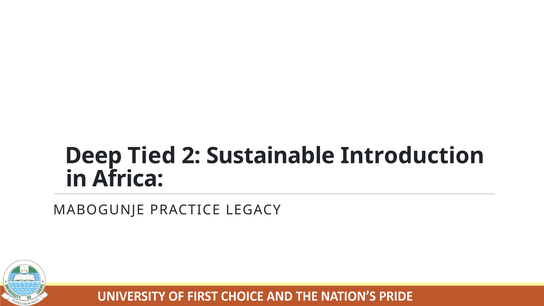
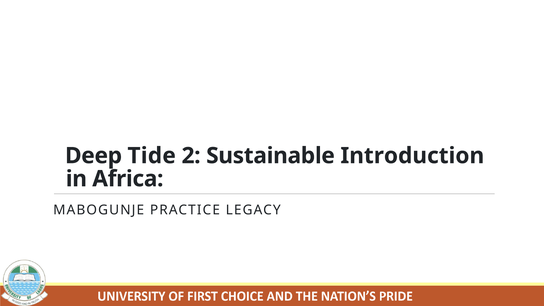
Tied: Tied -> Tide
